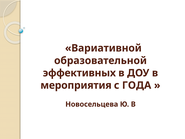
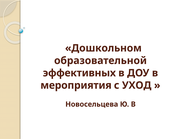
Вариативной: Вариативной -> Дошкольном
ГОДА: ГОДА -> УХОД
